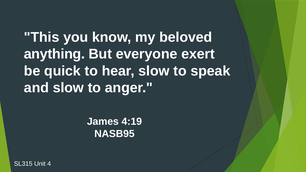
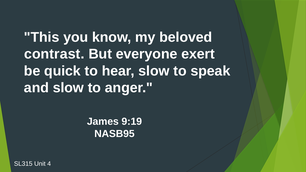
anything: anything -> contrast
4:19: 4:19 -> 9:19
